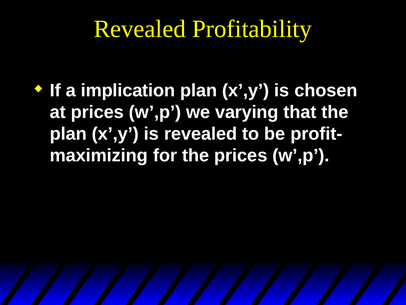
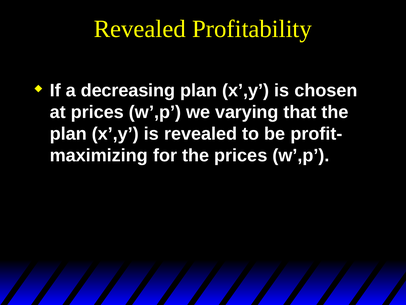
implication: implication -> decreasing
